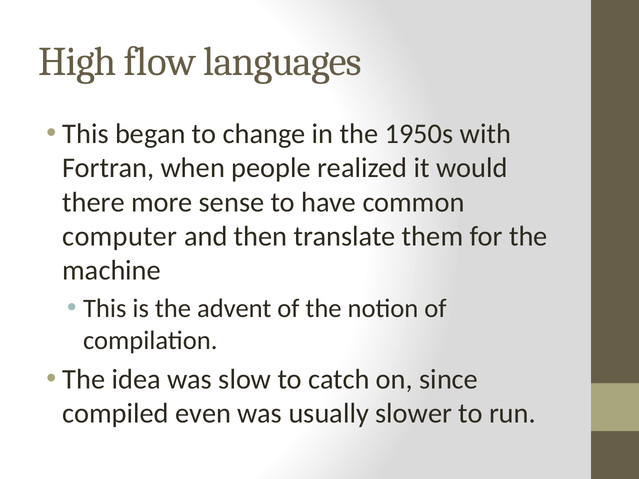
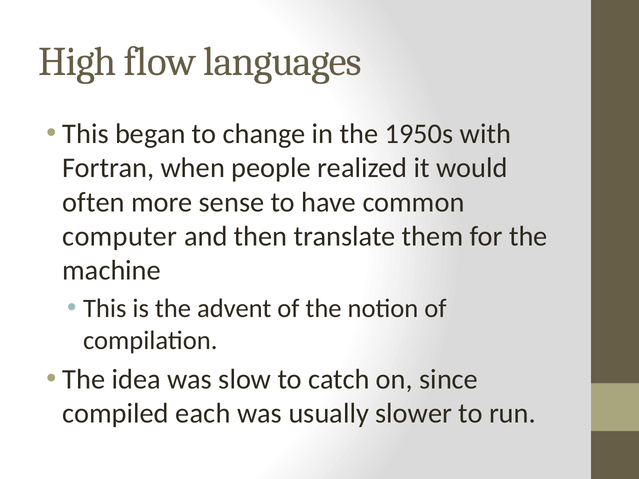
there: there -> often
even: even -> each
